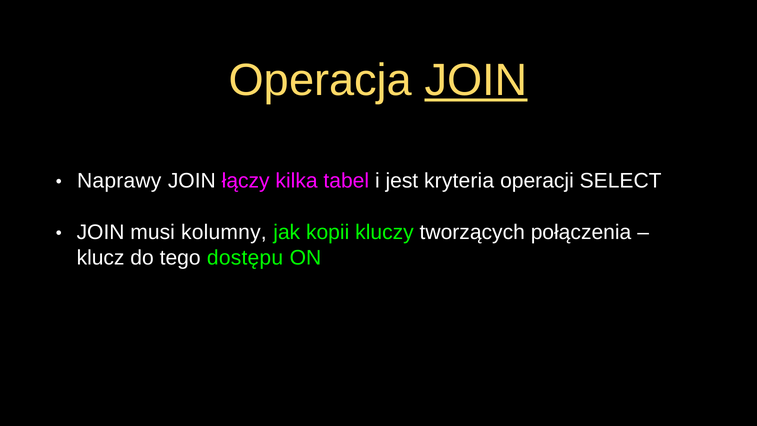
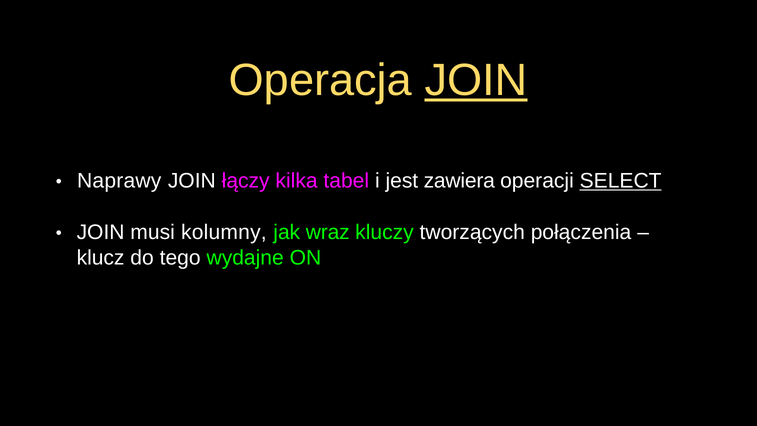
kryteria: kryteria -> zawiera
SELECT underline: none -> present
kopii: kopii -> wraz
dostępu: dostępu -> wydajne
